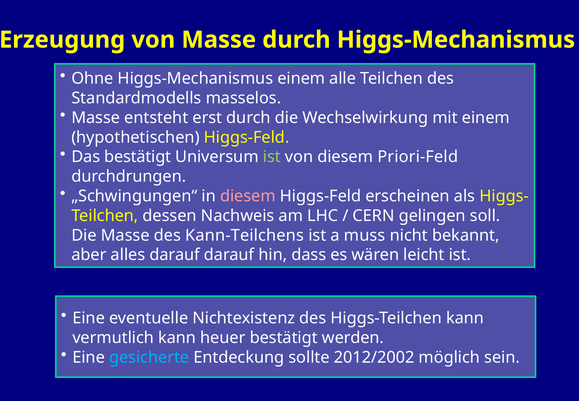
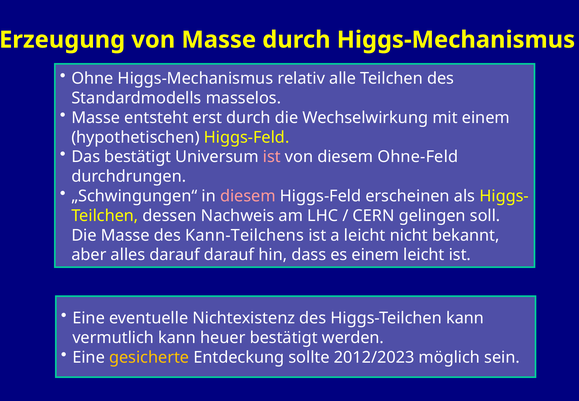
Higgs-Mechanismus einem: einem -> relativ
ist at (272, 157) colour: light green -> pink
Priori-Feld: Priori-Feld -> Ohne-Feld
a muss: muss -> leicht
es wären: wären -> einem
gesicherte colour: light blue -> yellow
2012/2002: 2012/2002 -> 2012/2023
